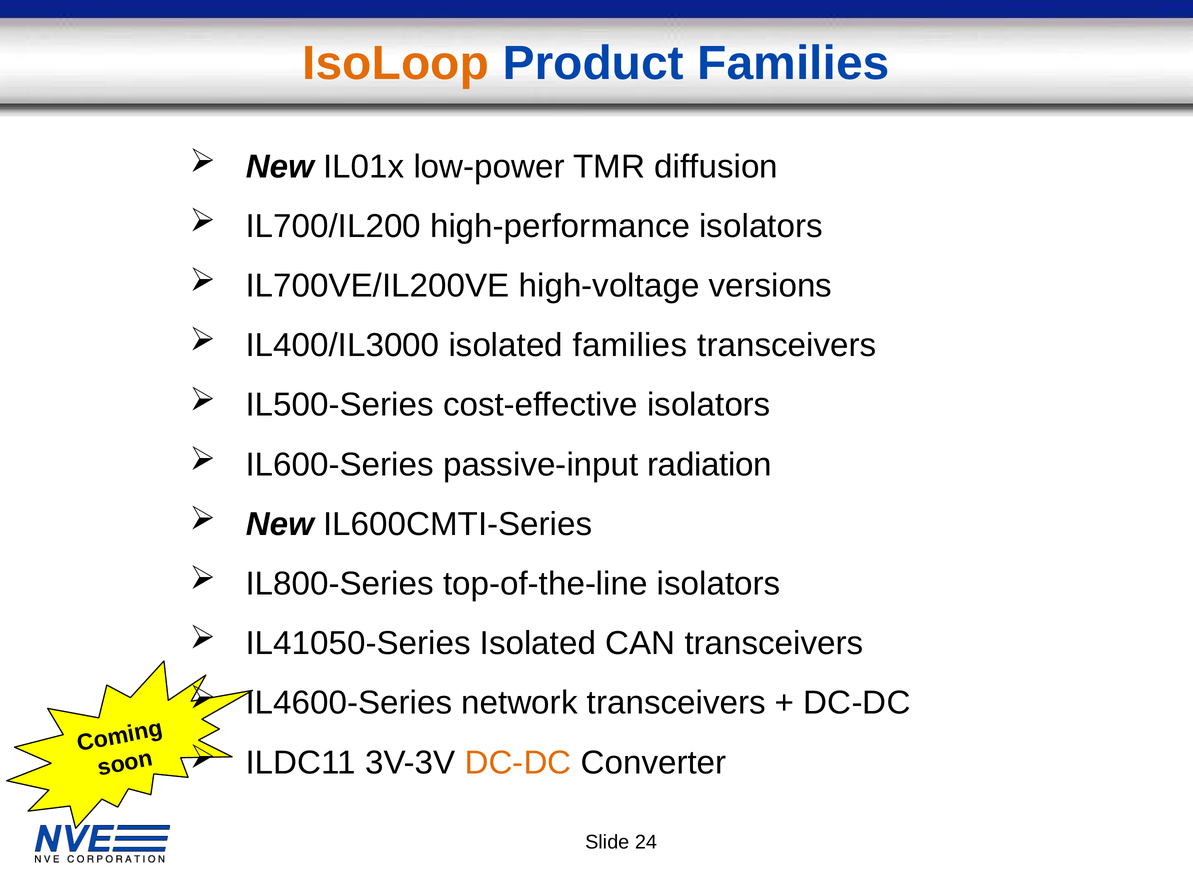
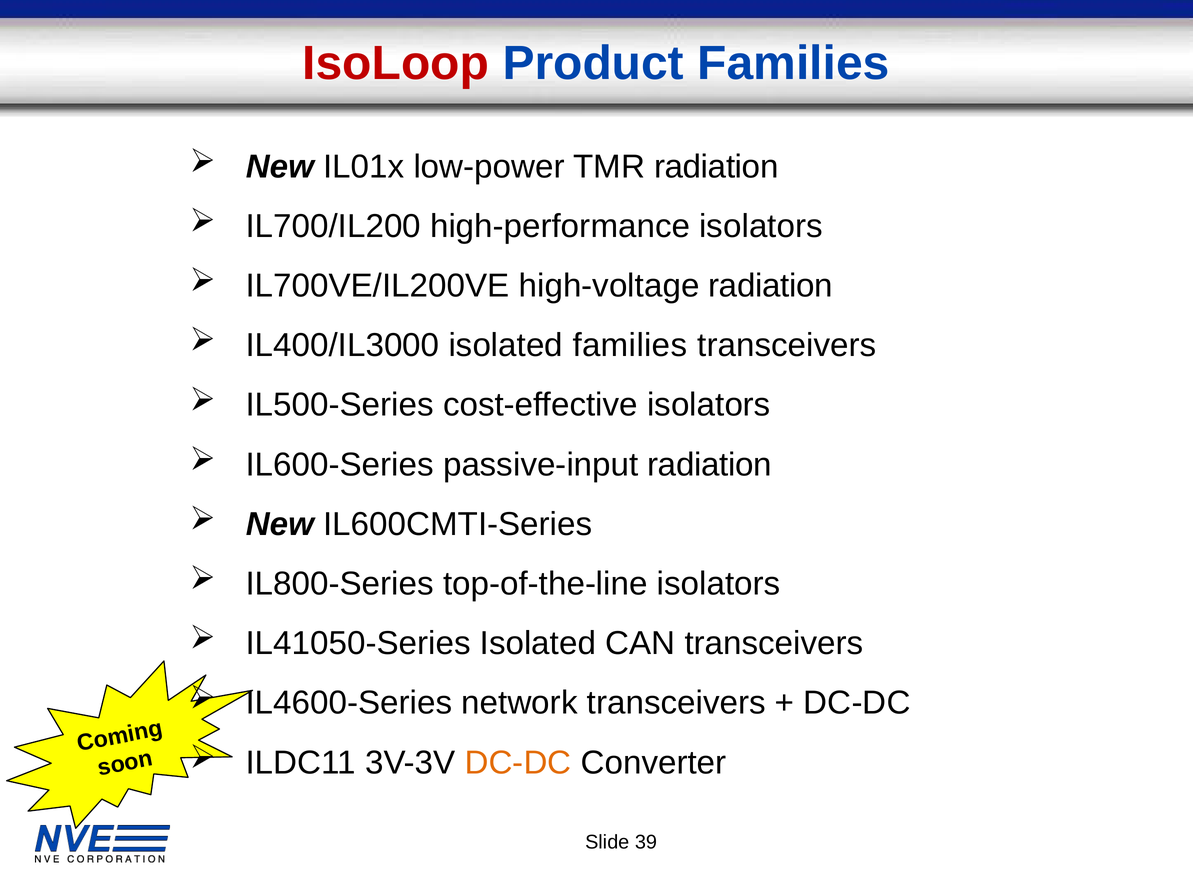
IsoLoop colour: orange -> red
TMR diffusion: diffusion -> radiation
high-voltage versions: versions -> radiation
24: 24 -> 39
